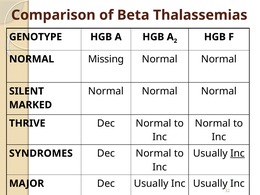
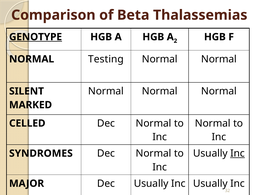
GENOTYPE underline: none -> present
Missing: Missing -> Testing
THRIVE: THRIVE -> CELLED
